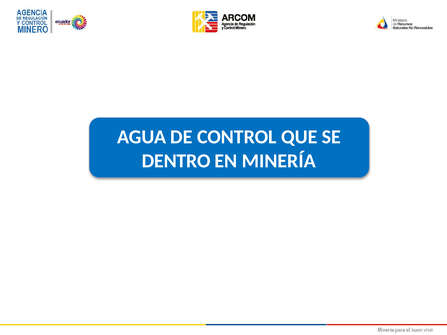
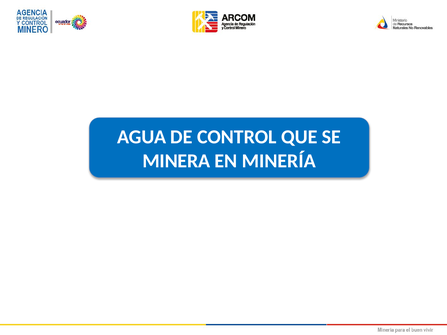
DENTRO: DENTRO -> MINERA
